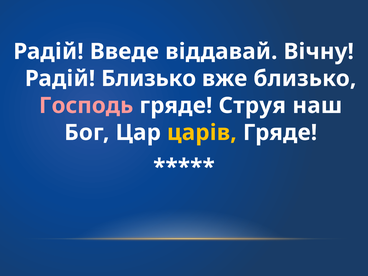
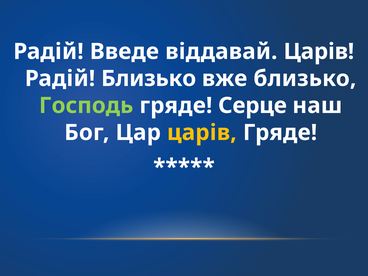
віддавай Вічну: Вічну -> Царів
Господь colour: pink -> light green
Струя: Струя -> Серце
